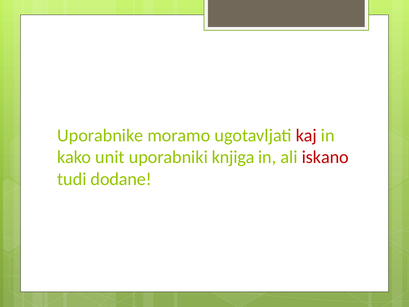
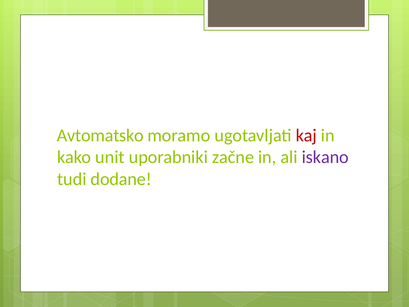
Uporabnike: Uporabnike -> Avtomatsko
knjiga: knjiga -> začne
iskano colour: red -> purple
